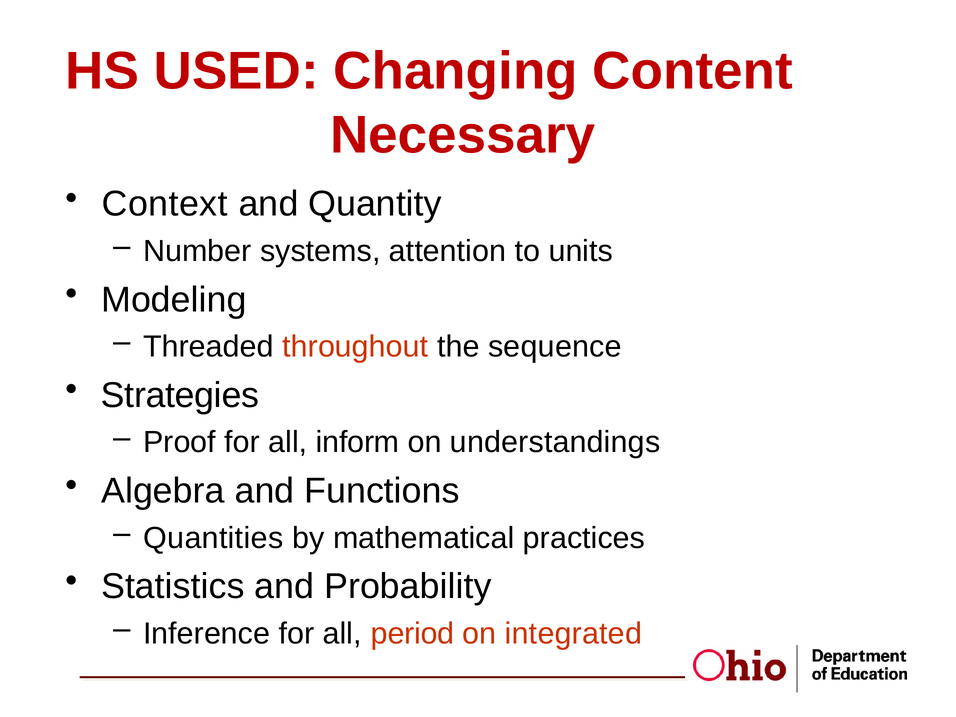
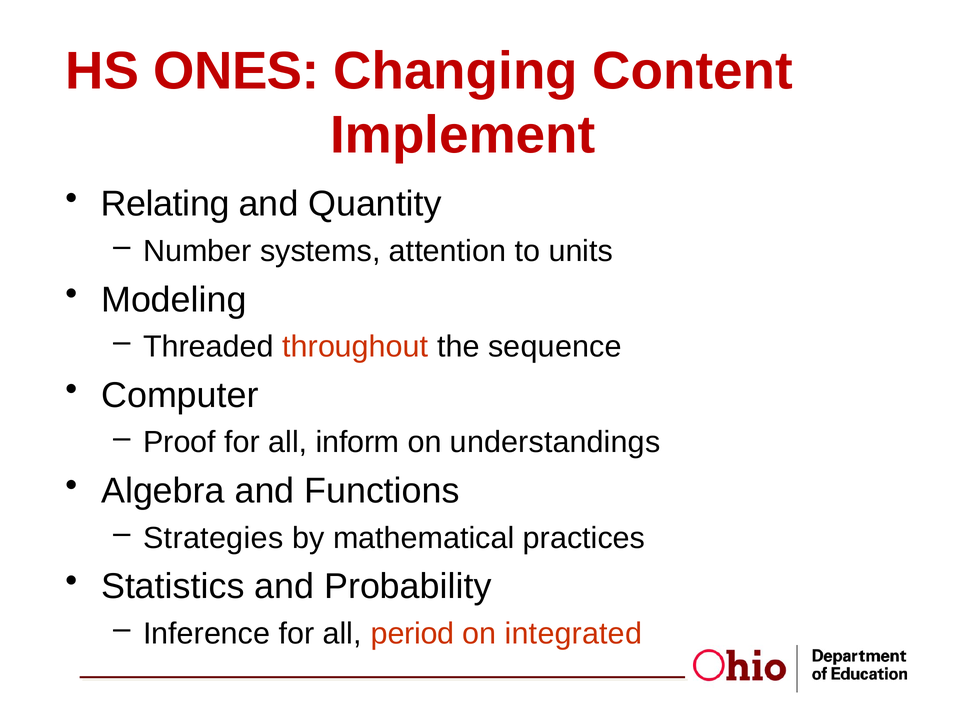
USED: USED -> ONES
Necessary: Necessary -> Implement
Context: Context -> Relating
Strategies: Strategies -> Computer
Quantities: Quantities -> Strategies
